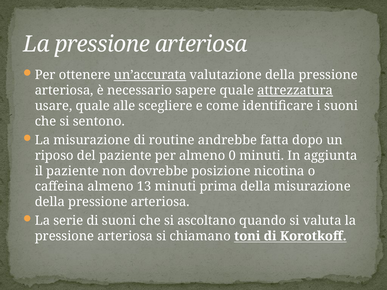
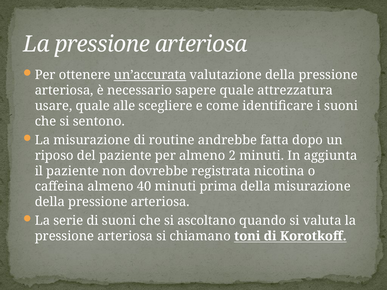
attrezzatura underline: present -> none
0: 0 -> 2
posizione: posizione -> registrata
13: 13 -> 40
